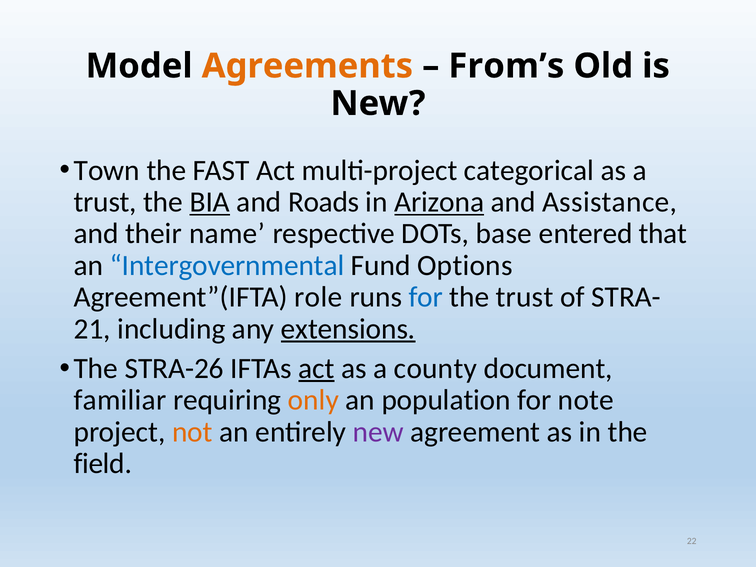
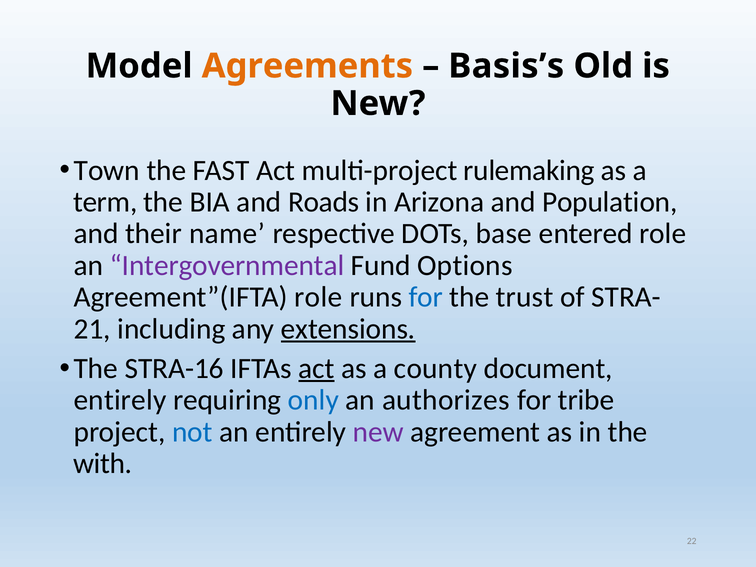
From’s: From’s -> Basis’s
categorical: categorical -> rulemaking
trust at (105, 202): trust -> term
BIA underline: present -> none
Arizona underline: present -> none
Assistance: Assistance -> Population
entered that: that -> role
Intergovernmental colour: blue -> purple
STRA-26: STRA-26 -> STRA-16
familiar at (120, 400): familiar -> entirely
only colour: orange -> blue
population: population -> authorizes
note: note -> tribe
not colour: orange -> blue
field: field -> with
